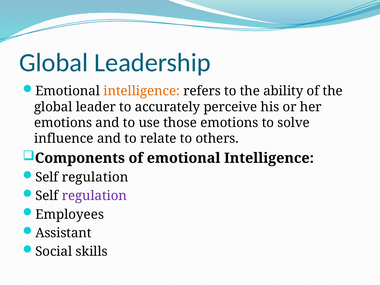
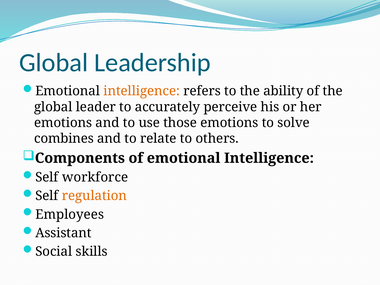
influence: influence -> combines
regulation at (95, 177): regulation -> workforce
regulation at (94, 196) colour: purple -> orange
